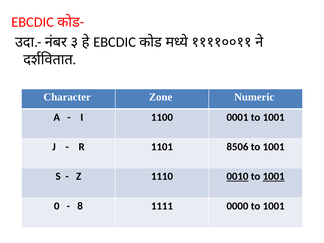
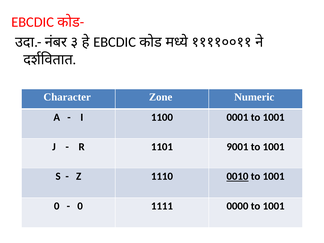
8506: 8506 -> 9001
1001 at (274, 176) underline: present -> none
8 at (80, 206): 8 -> 0
